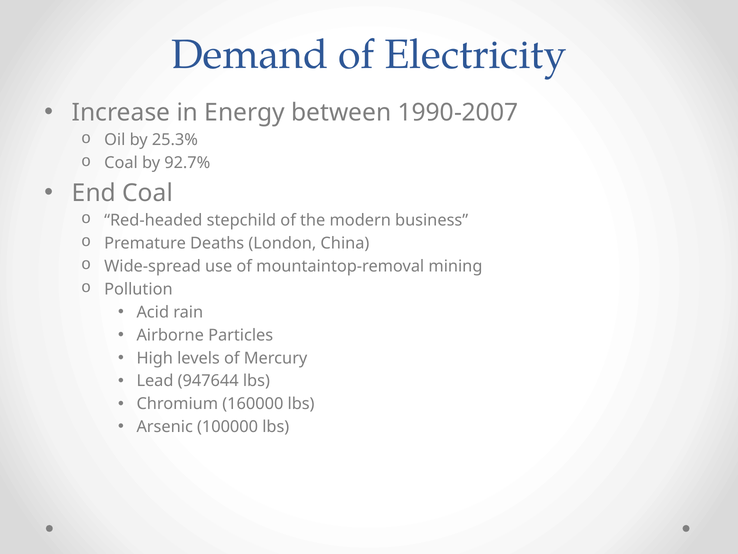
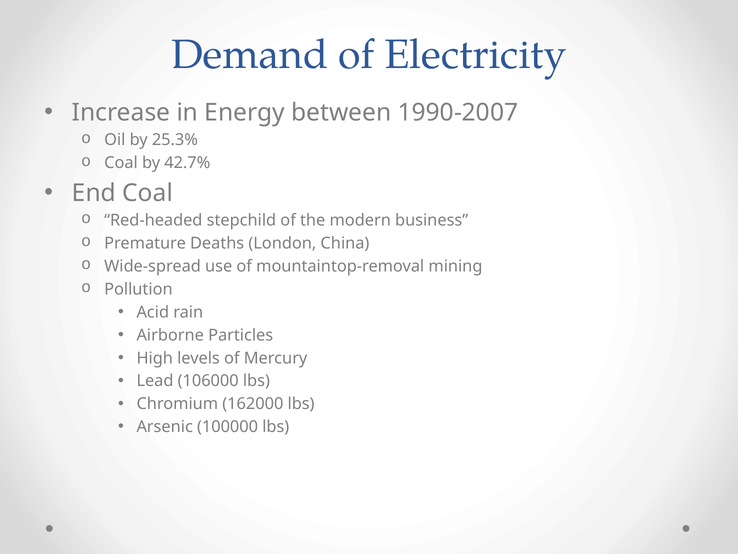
92.7%: 92.7% -> 42.7%
947644: 947644 -> 106000
160000: 160000 -> 162000
